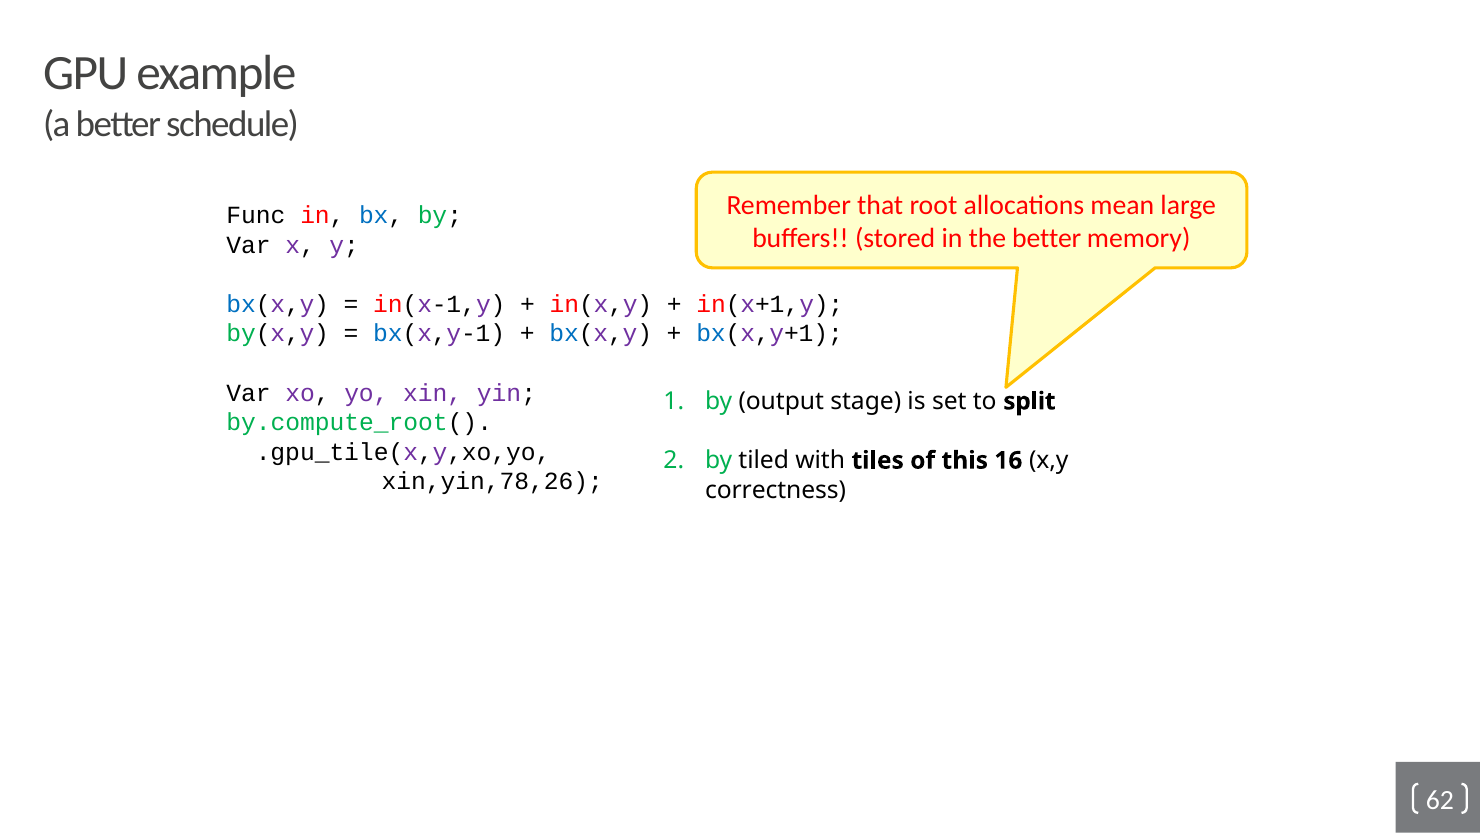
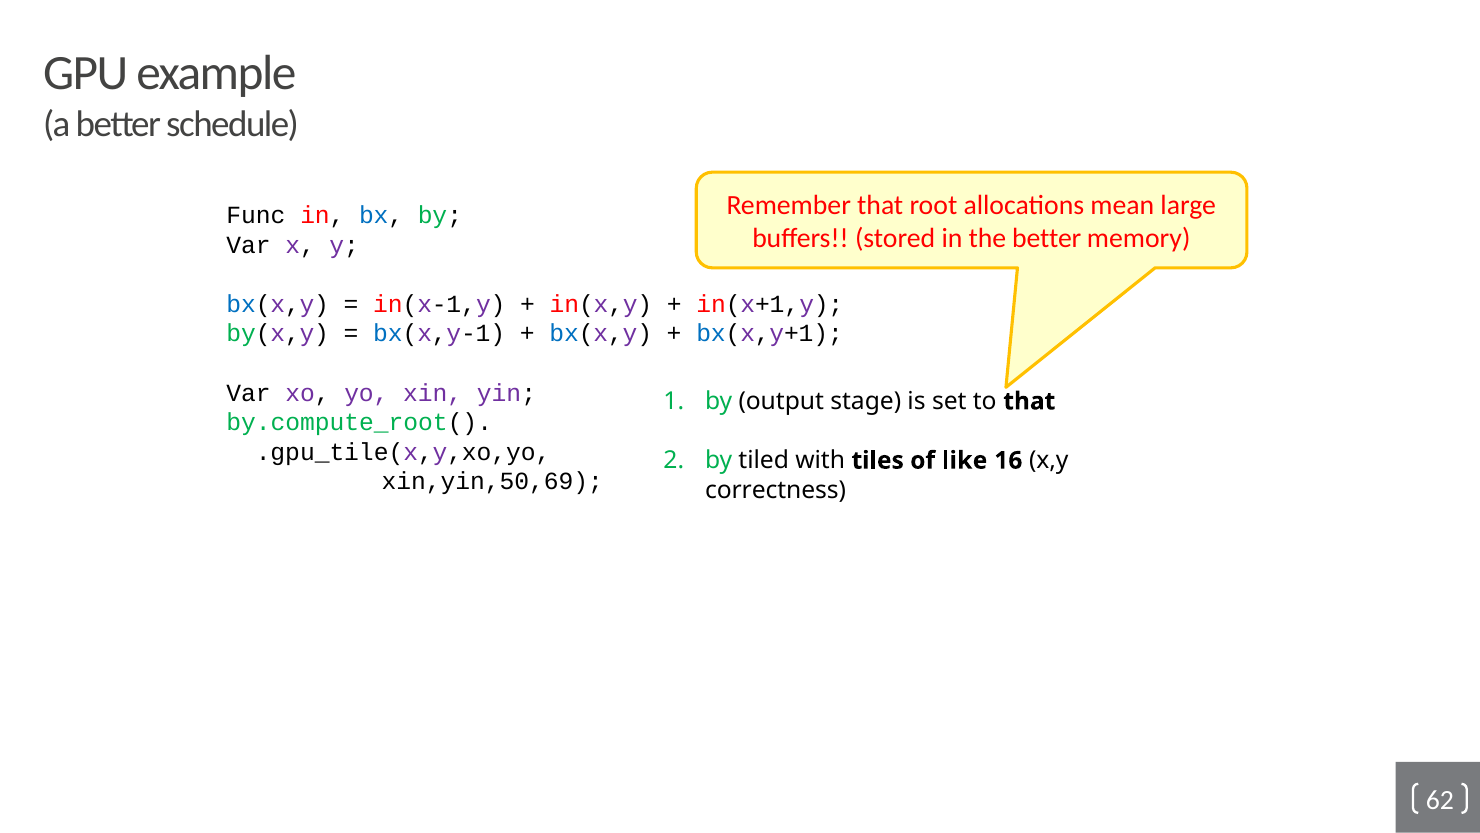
to split: split -> that
this: this -> like
xin,yin,78,26: xin,yin,78,26 -> xin,yin,50,69
